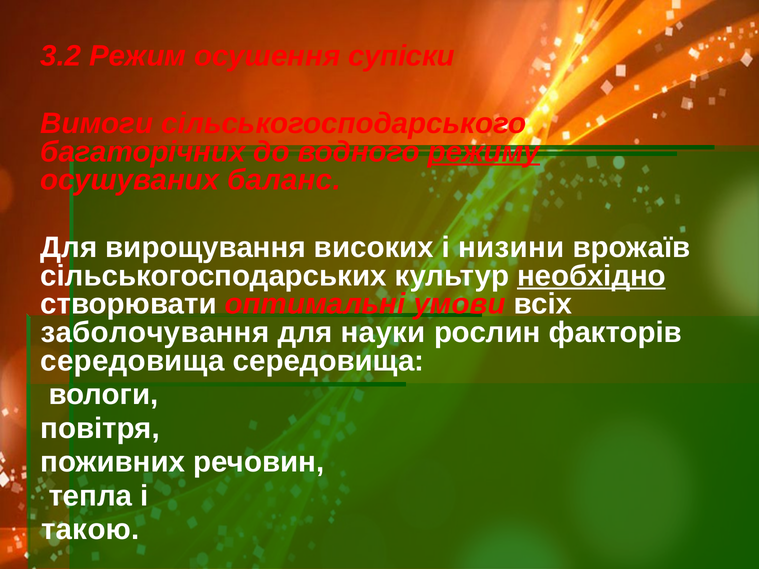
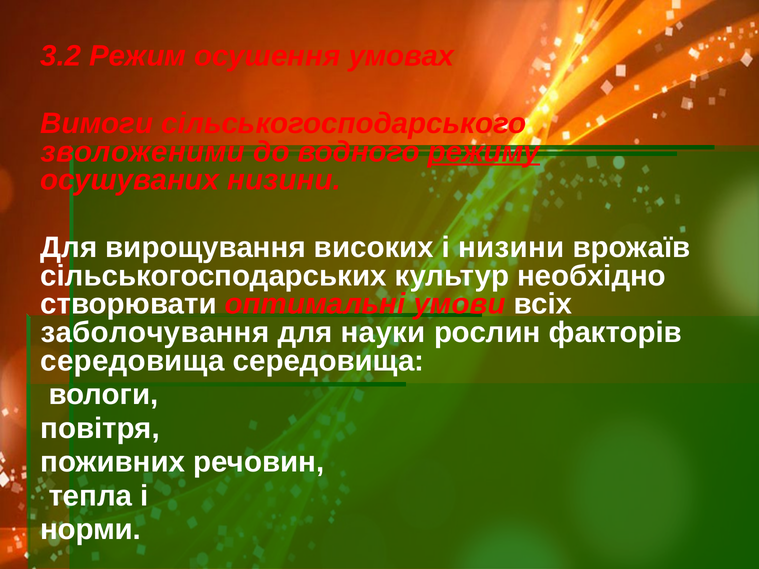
супіски: супіски -> умовах
багаторічних: багаторічних -> зволоженими
осушуваних баланс: баланс -> низини
необхідно underline: present -> none
такою: такою -> норми
